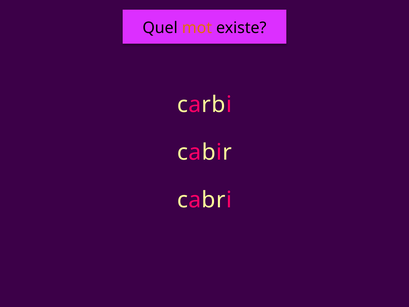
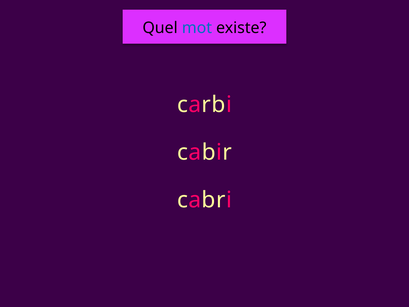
mot colour: orange -> blue
